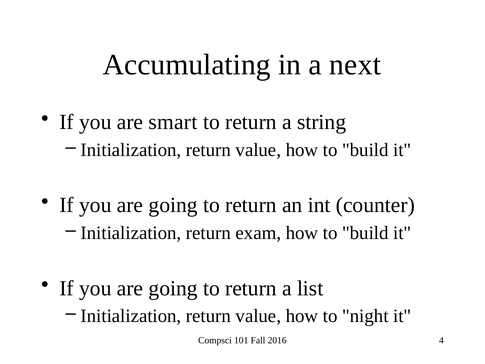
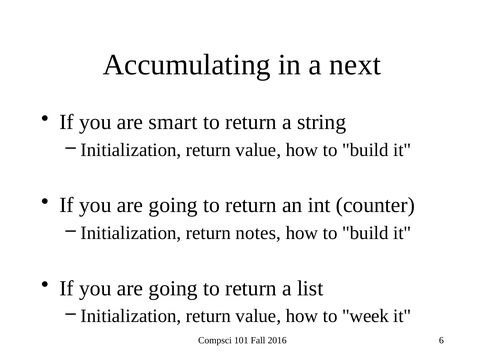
exam: exam -> notes
night: night -> week
4: 4 -> 6
